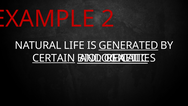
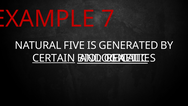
2: 2 -> 7
LIFE: LIFE -> FIVE
GENERATED underline: present -> none
